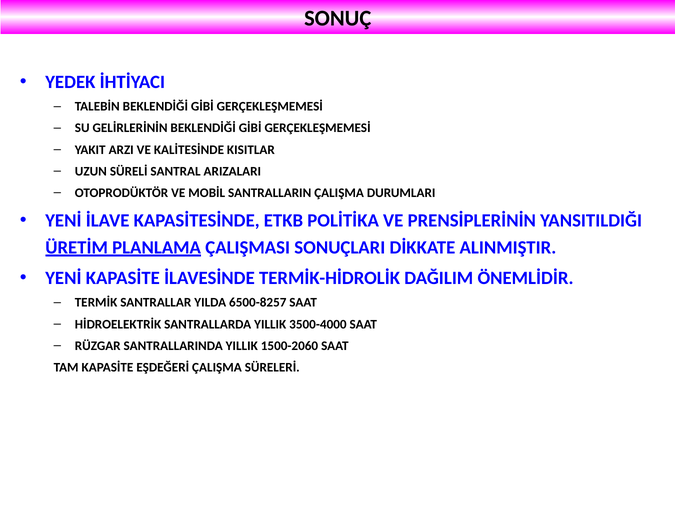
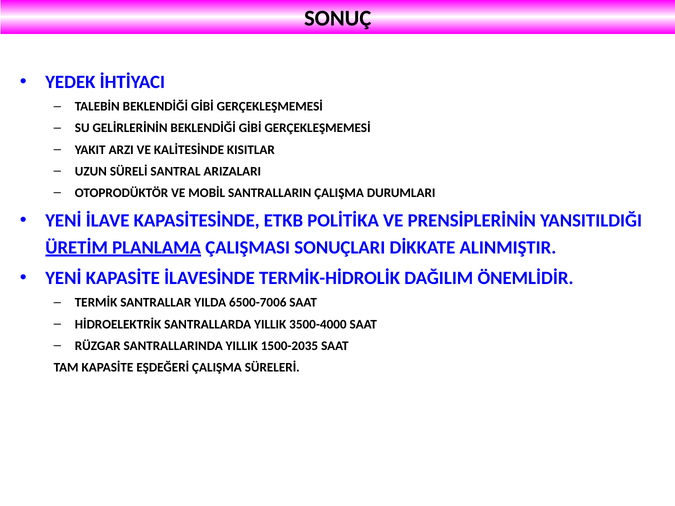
6500-8257: 6500-8257 -> 6500-7006
1500-2060: 1500-2060 -> 1500-2035
